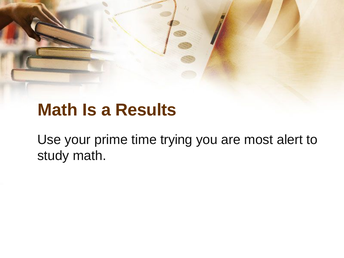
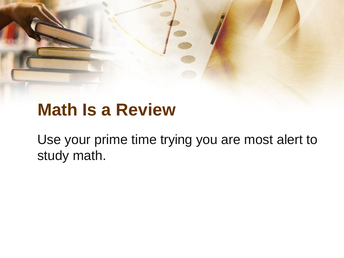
Results: Results -> Review
